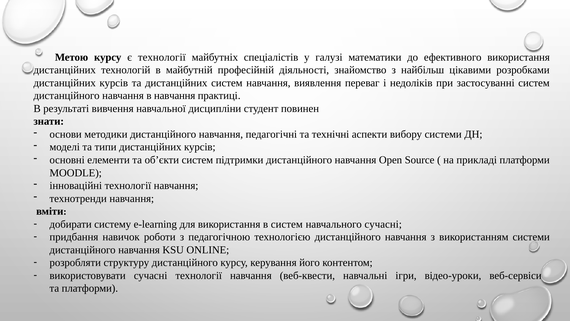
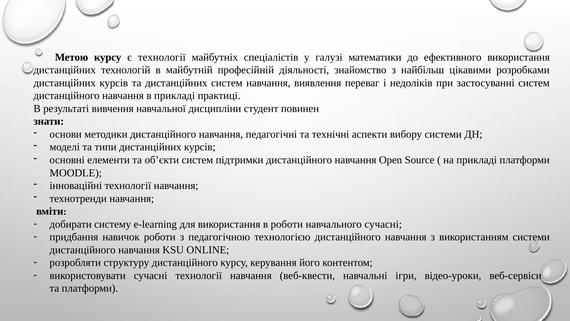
в навчання: навчання -> прикладі
в систем: систем -> роботи
